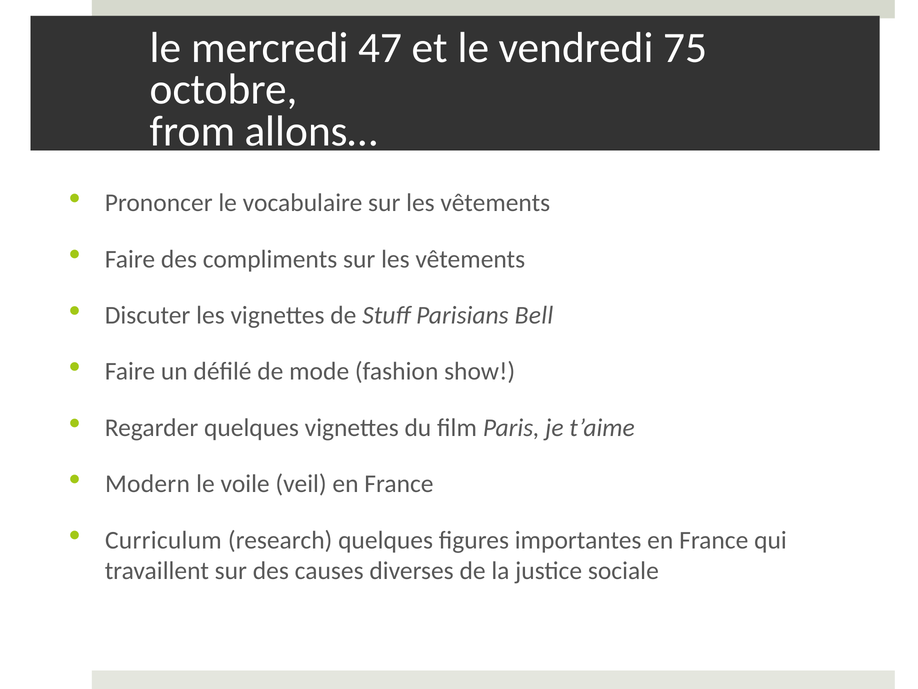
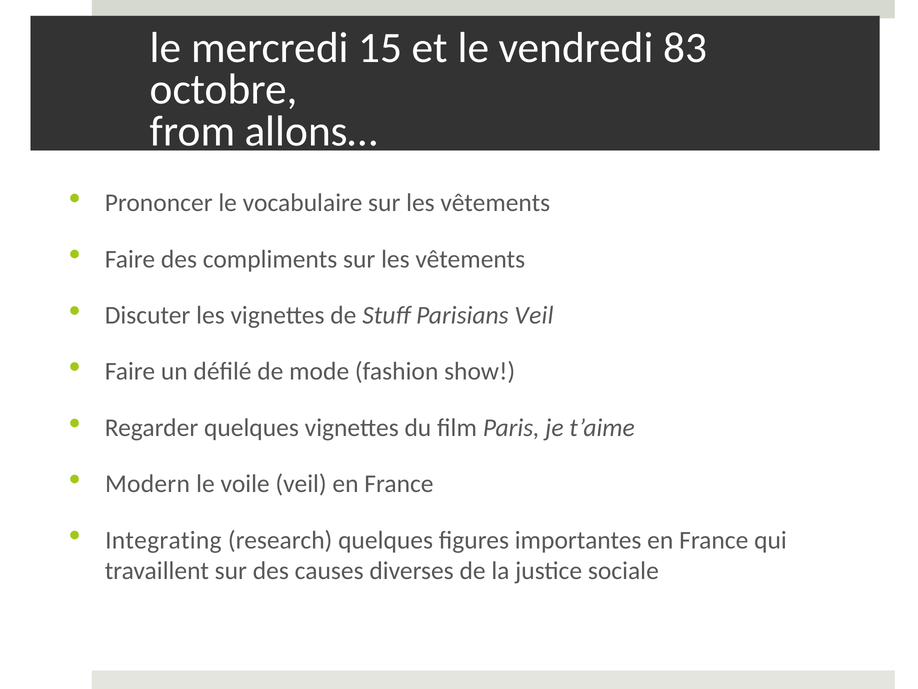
47: 47 -> 15
75: 75 -> 83
Parisians Bell: Bell -> Veil
Curriculum: Curriculum -> Integrating
